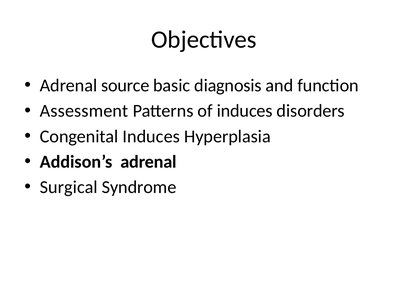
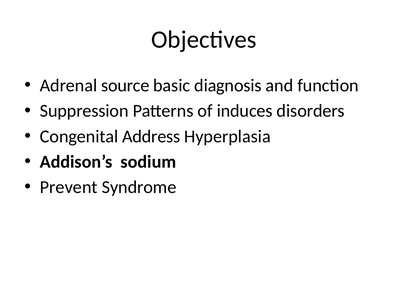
Assessment: Assessment -> Suppression
Congenital Induces: Induces -> Address
Addison’s adrenal: adrenal -> sodium
Surgical: Surgical -> Prevent
